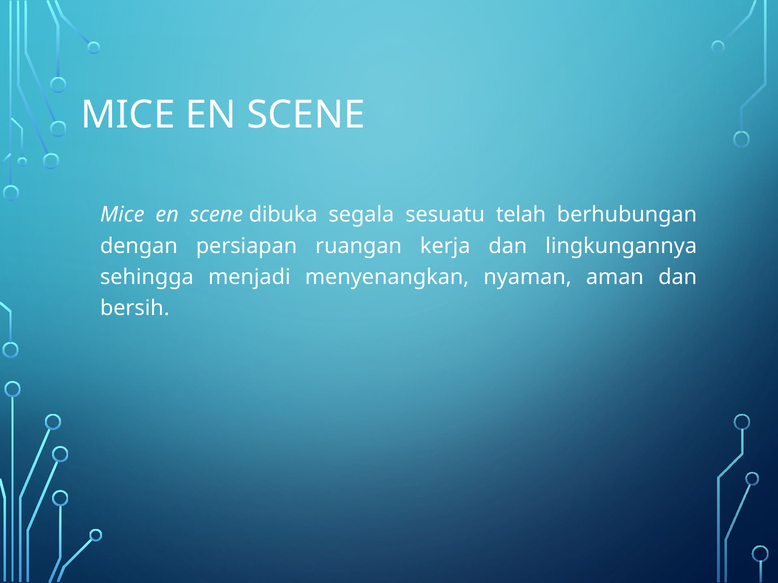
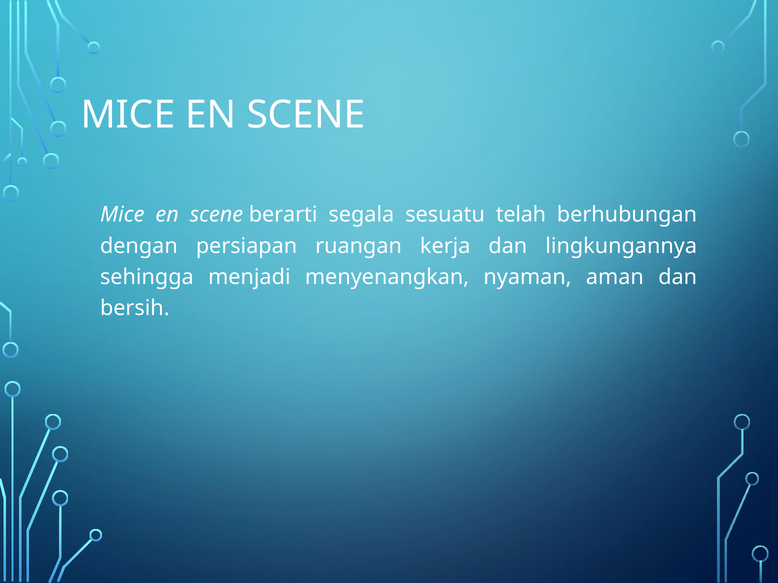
dibuka: dibuka -> berarti
